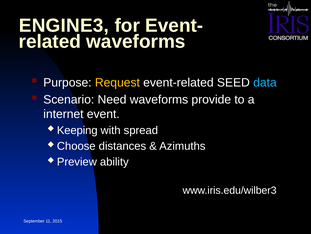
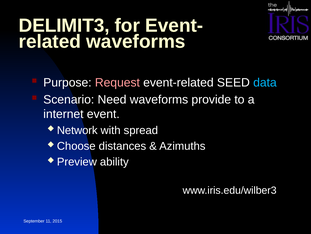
ENGINE3: ENGINE3 -> DELIMIT3
Request colour: yellow -> pink
Keeping: Keeping -> Network
